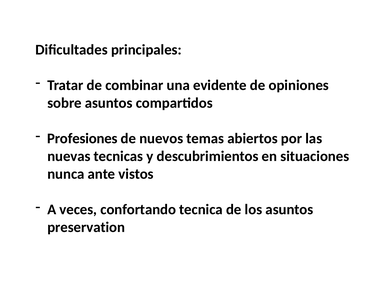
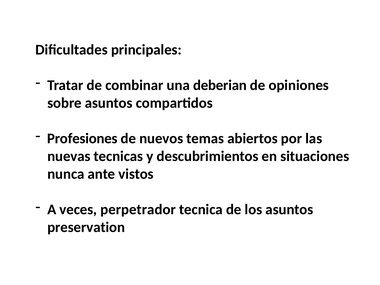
evidente: evidente -> deberian
confortando: confortando -> perpetrador
